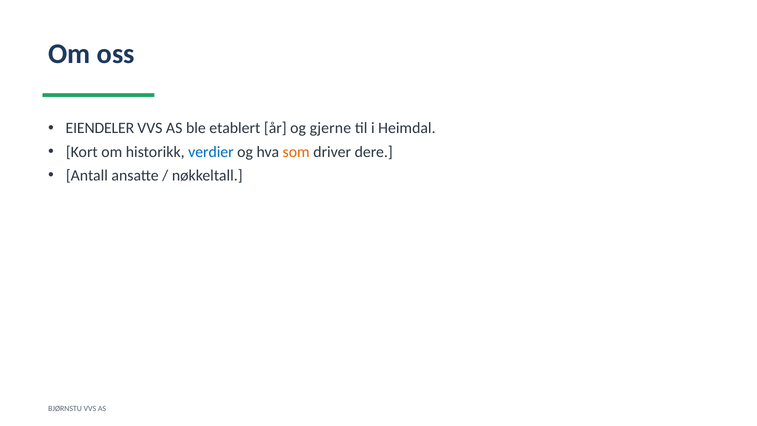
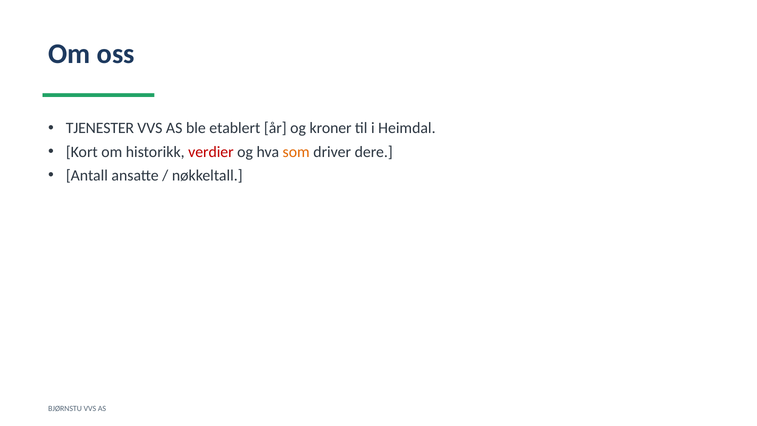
EIENDELER: EIENDELER -> TJENESTER
gjerne: gjerne -> kroner
verdier colour: blue -> red
